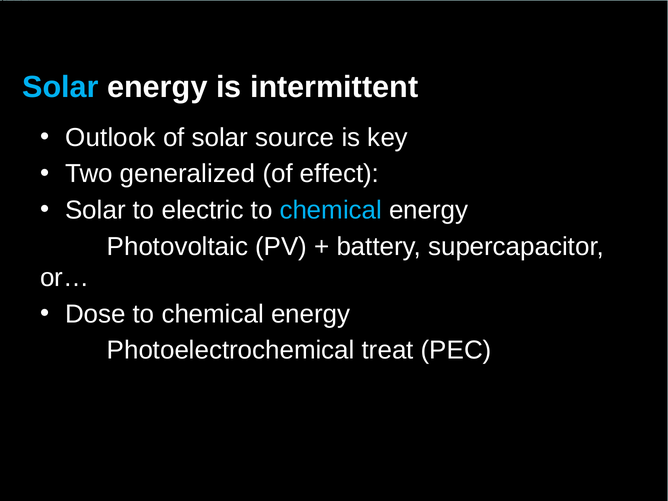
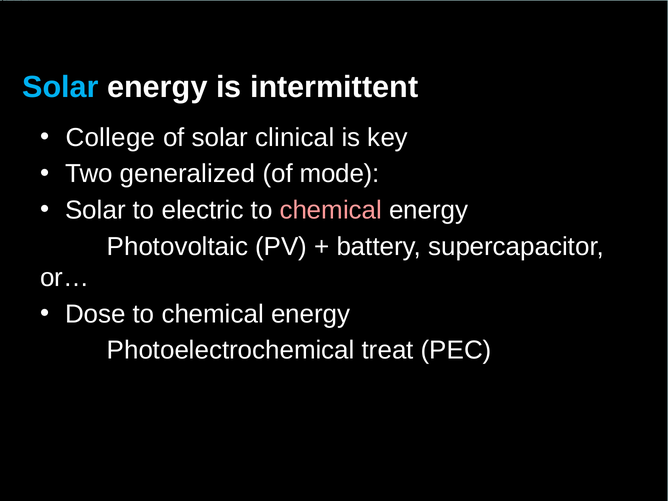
Outlook: Outlook -> College
source: source -> clinical
effect: effect -> mode
chemical at (331, 210) colour: light blue -> pink
